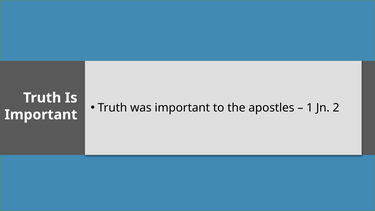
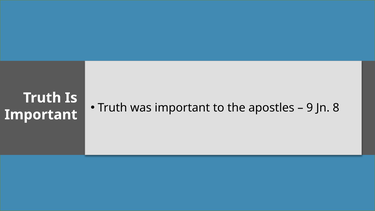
1: 1 -> 9
2: 2 -> 8
